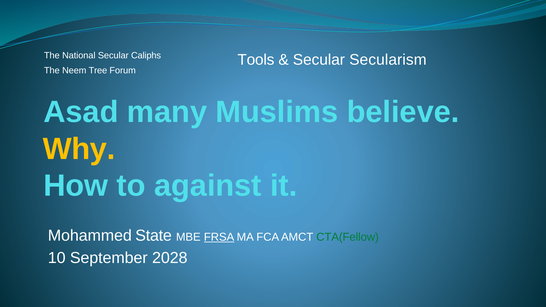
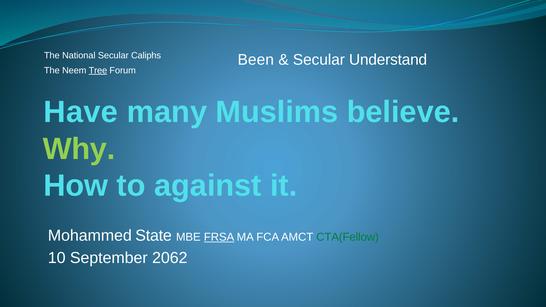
Tools: Tools -> Been
Secularism: Secularism -> Understand
Tree underline: none -> present
Asad: Asad -> Have
Why colour: yellow -> light green
2028: 2028 -> 2062
